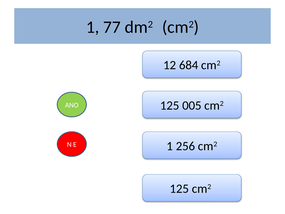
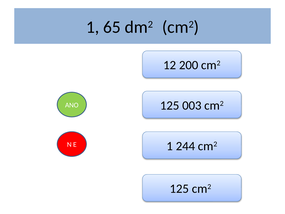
77: 77 -> 65
684: 684 -> 200
005: 005 -> 003
256: 256 -> 244
